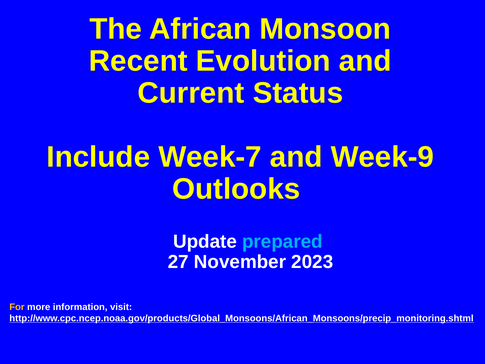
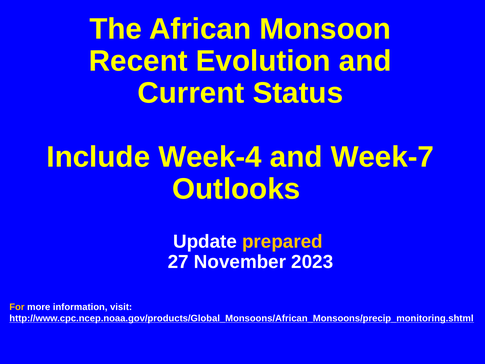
Week-7: Week-7 -> Week-4
Week-9: Week-9 -> Week-7
prepared colour: light blue -> yellow
